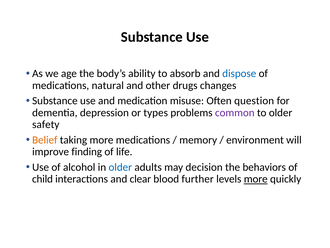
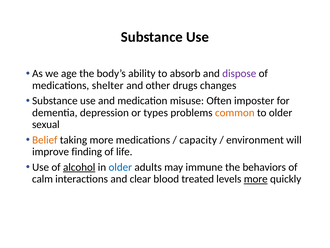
dispose colour: blue -> purple
natural: natural -> shelter
question: question -> imposter
common colour: purple -> orange
safety: safety -> sexual
memory: memory -> capacity
alcohol underline: none -> present
decision: decision -> immune
child: child -> calm
further: further -> treated
